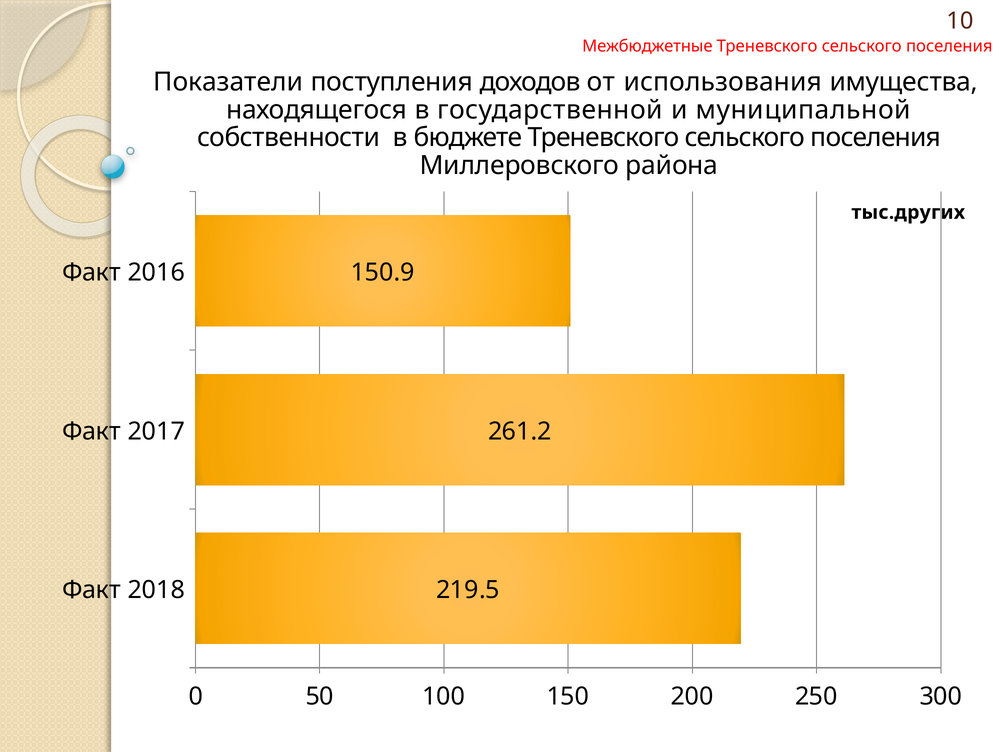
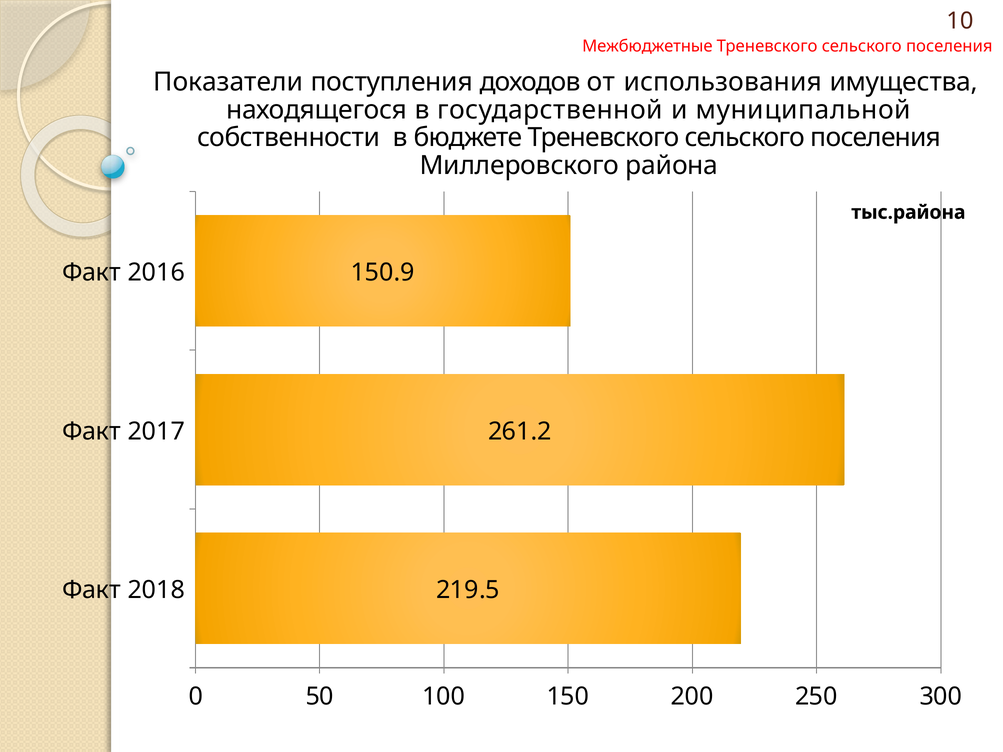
тыс.других: тыс.других -> тыс.района
